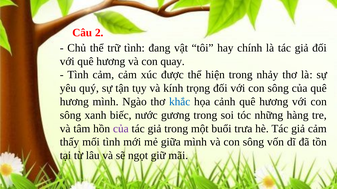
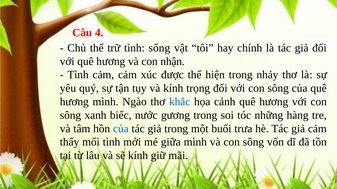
2: 2 -> 4
đang: đang -> sống
quay: quay -> nhận
của at (121, 129) colour: purple -> blue
sẽ ngọt: ngọt -> kính
